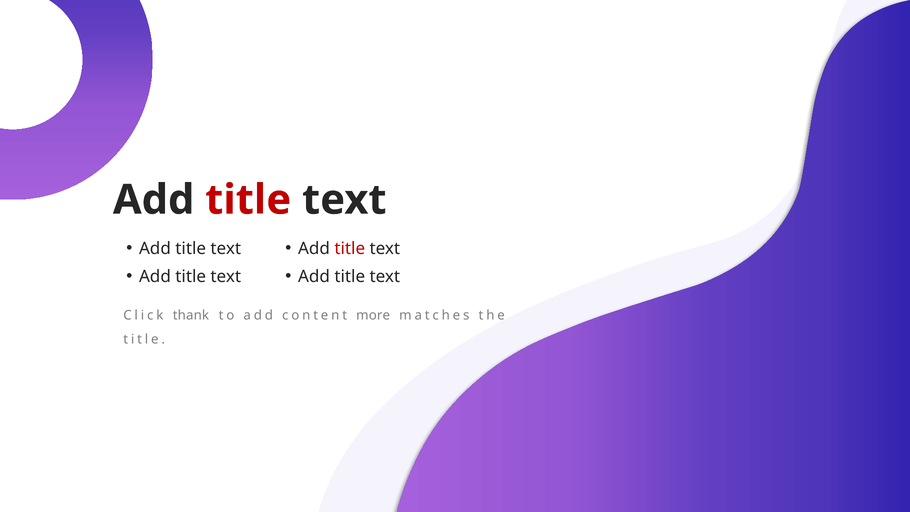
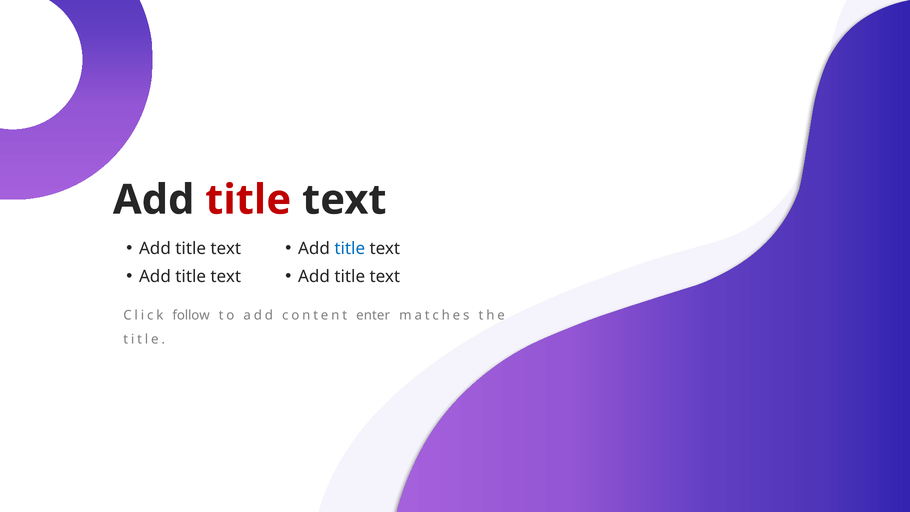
title at (350, 248) colour: red -> blue
thank: thank -> follow
more: more -> enter
